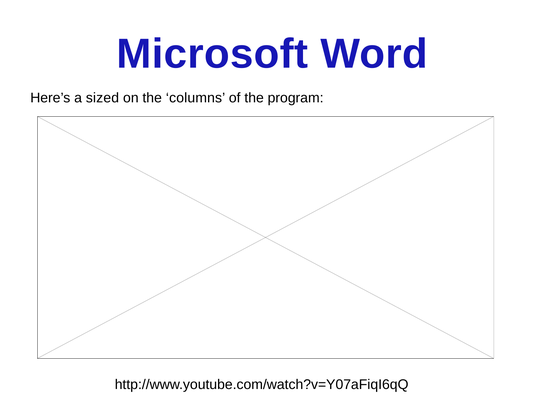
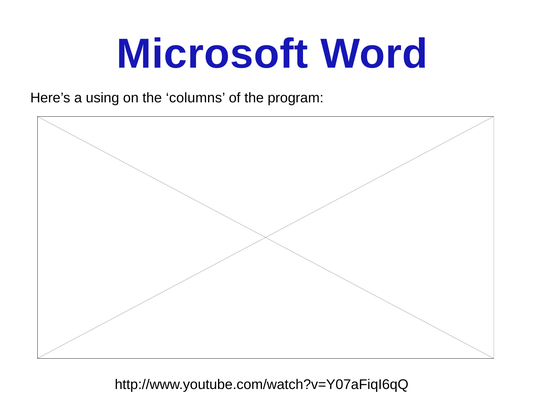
sized: sized -> using
